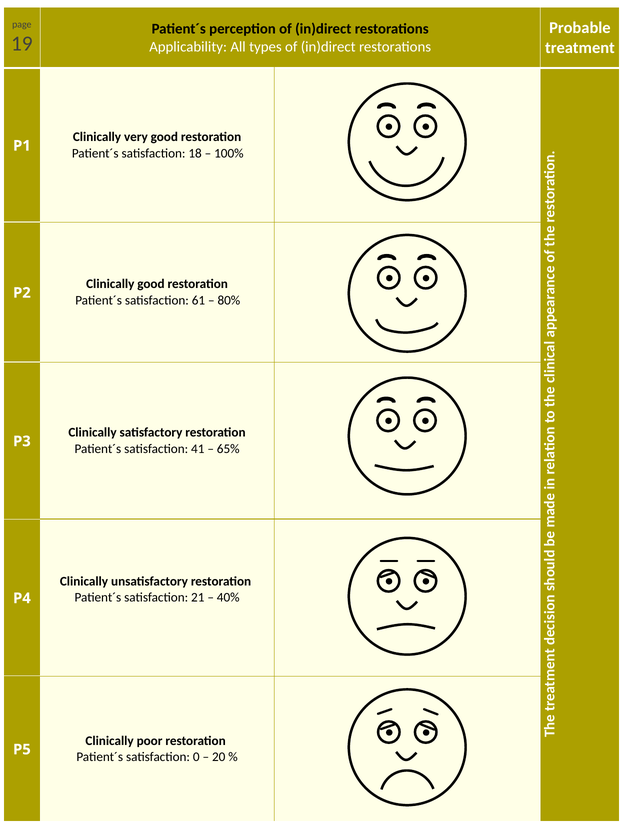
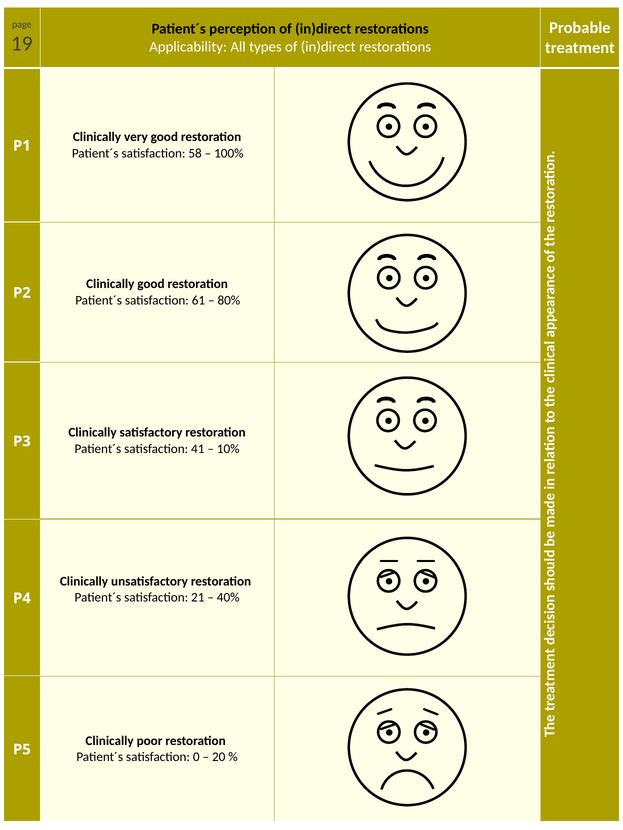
18: 18 -> 58
65%: 65% -> 10%
